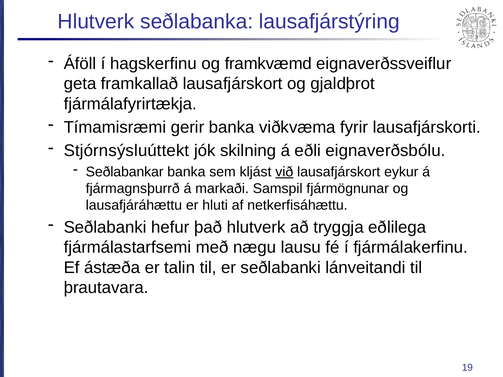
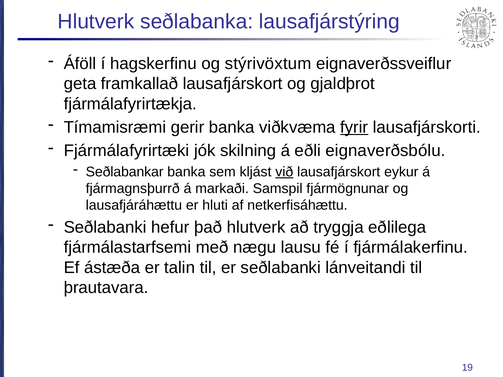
framkvæmd: framkvæmd -> stýrivöxtum
fyrir underline: none -> present
Stjórnsýsluúttekt: Stjórnsýsluúttekt -> Fjármálafyrirtæki
